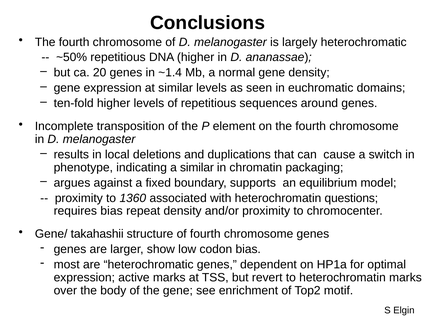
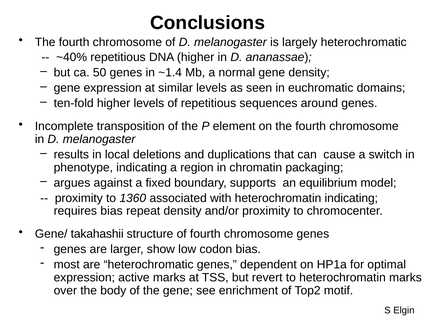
~50%: ~50% -> ~40%
20: 20 -> 50
a similar: similar -> region
heterochromatin questions: questions -> indicating
